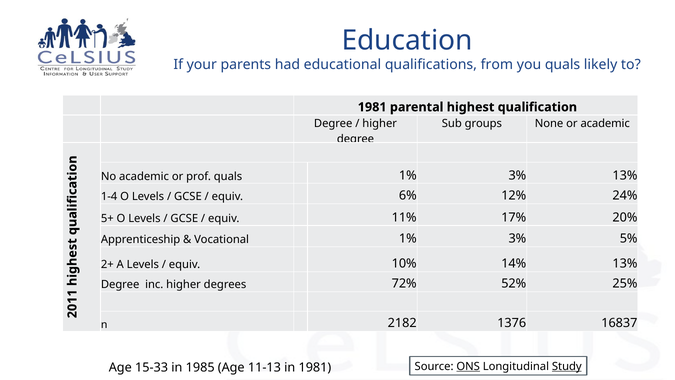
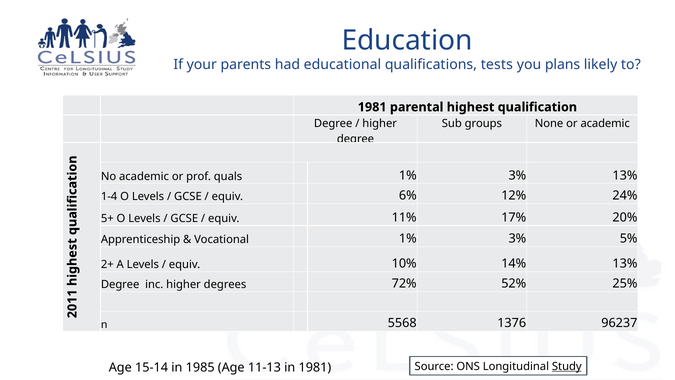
from: from -> tests
you quals: quals -> plans
2182: 2182 -> 5568
16837: 16837 -> 96237
ONS underline: present -> none
15-33: 15-33 -> 15-14
